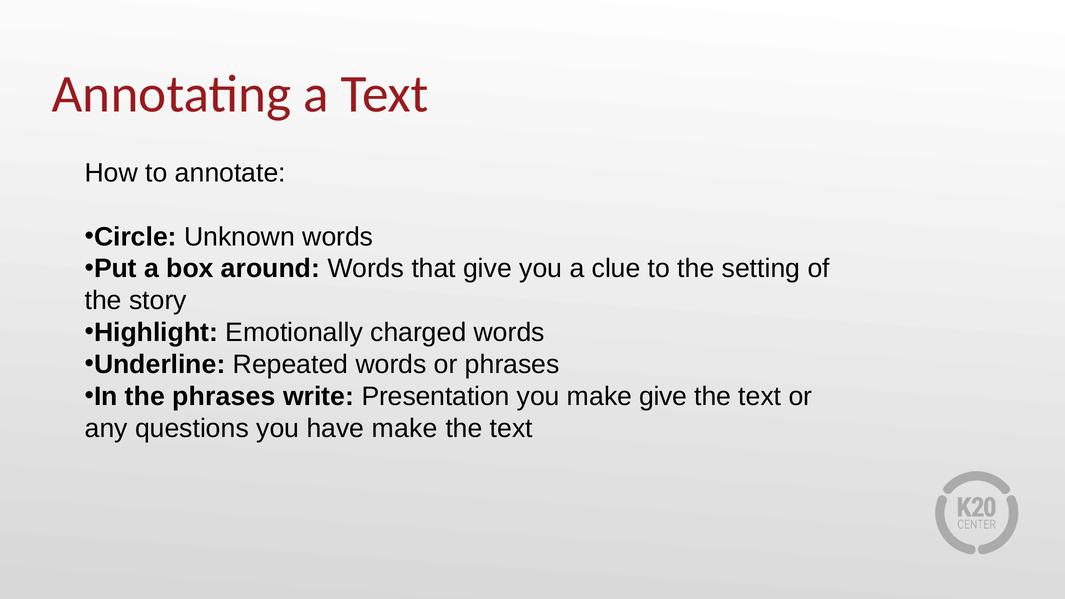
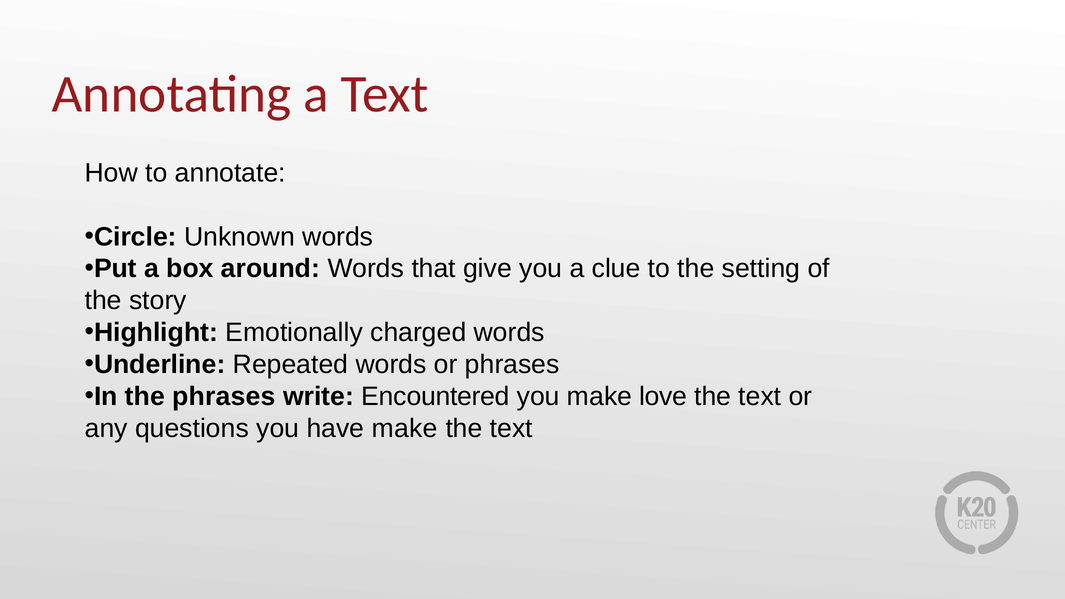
Presentation: Presentation -> Encountered
make give: give -> love
